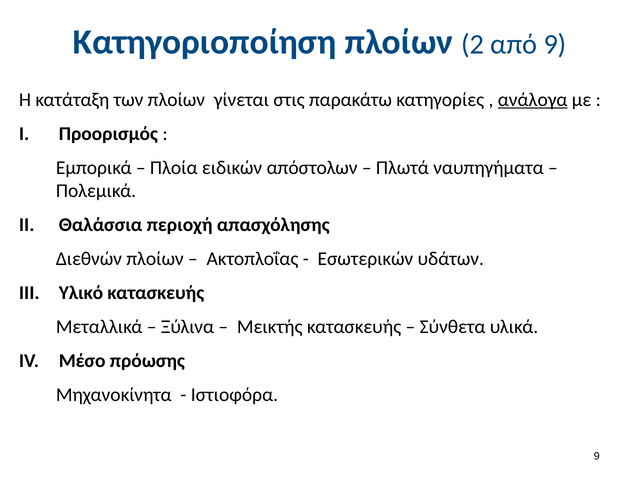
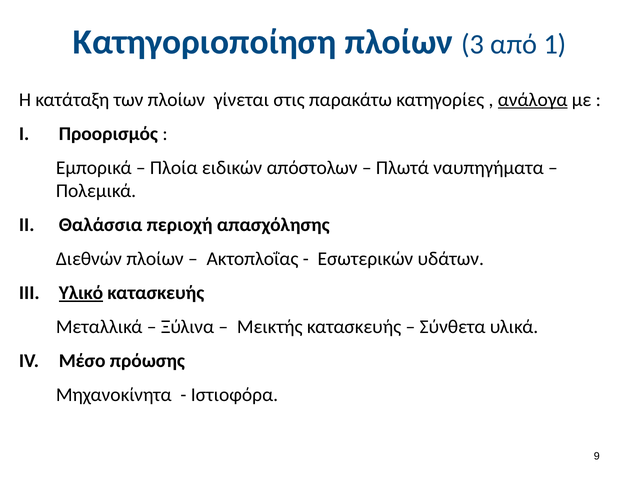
2: 2 -> 3
από 9: 9 -> 1
Υλικό underline: none -> present
